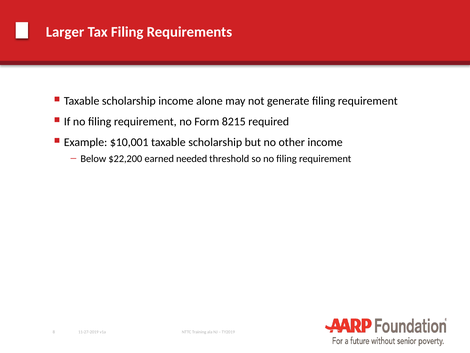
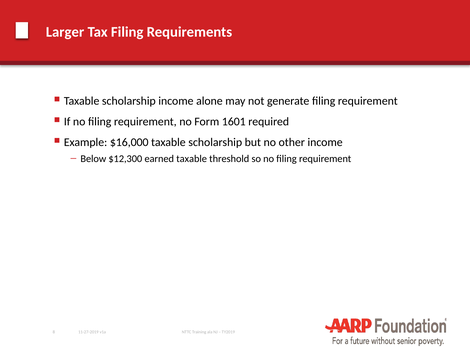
8215: 8215 -> 1601
$10,001: $10,001 -> $16,000
$22,200: $22,200 -> $12,300
earned needed: needed -> taxable
